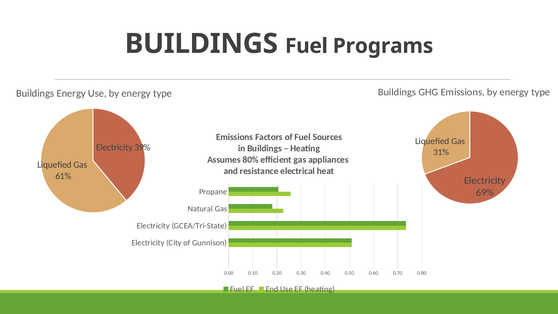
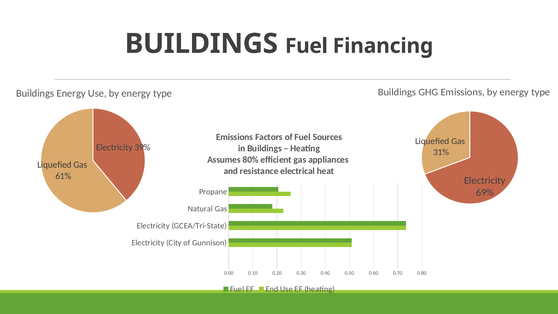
Programs: Programs -> Financing
